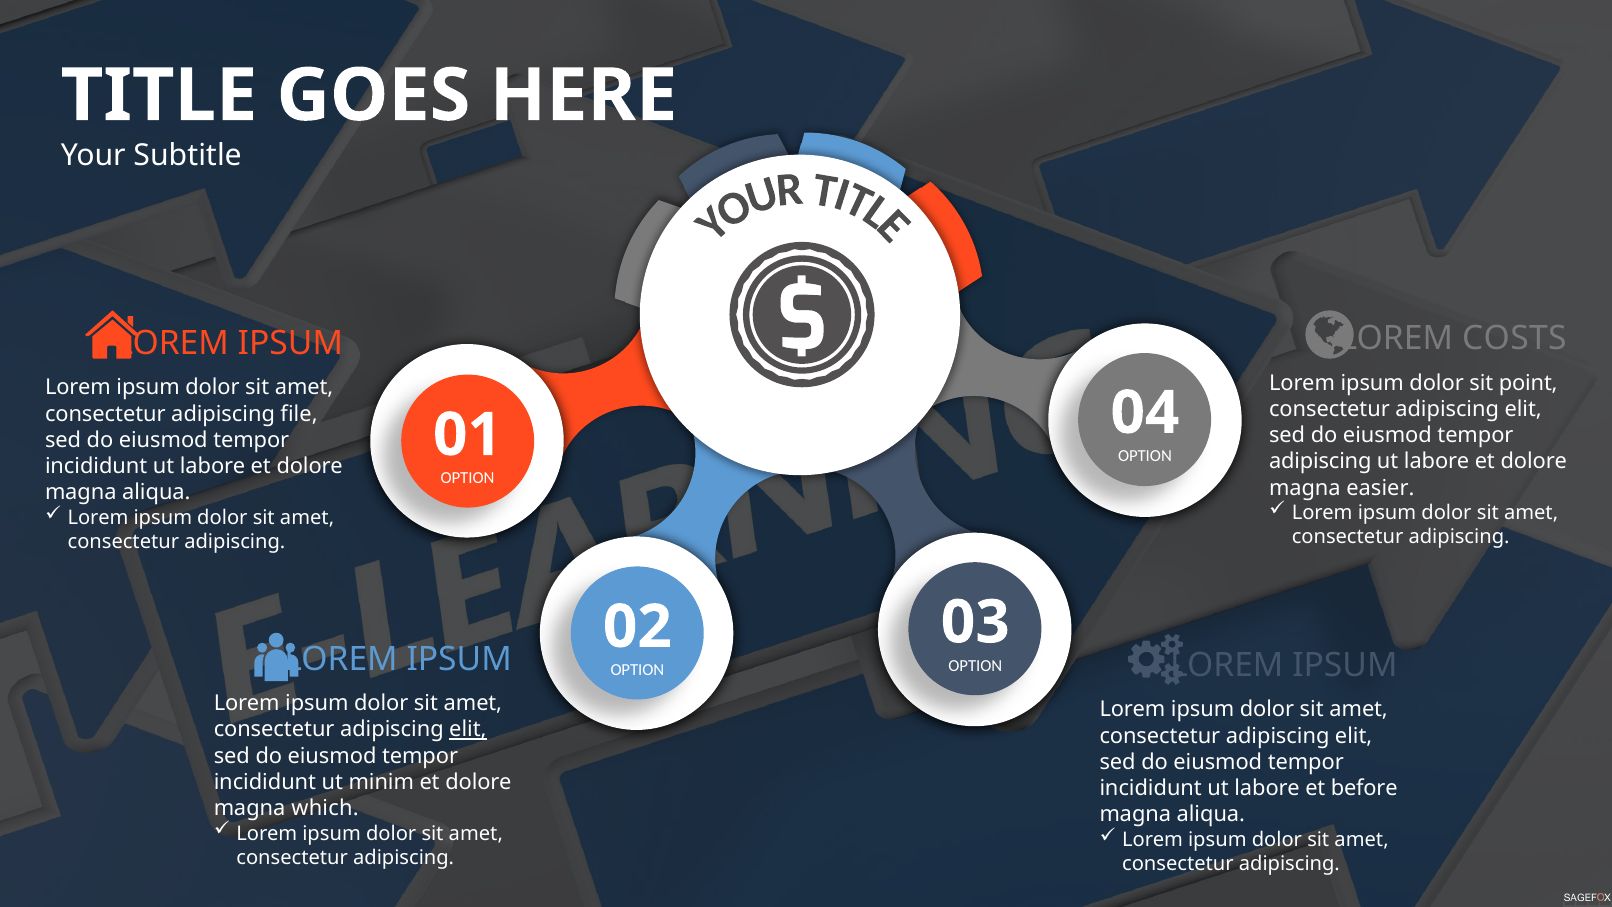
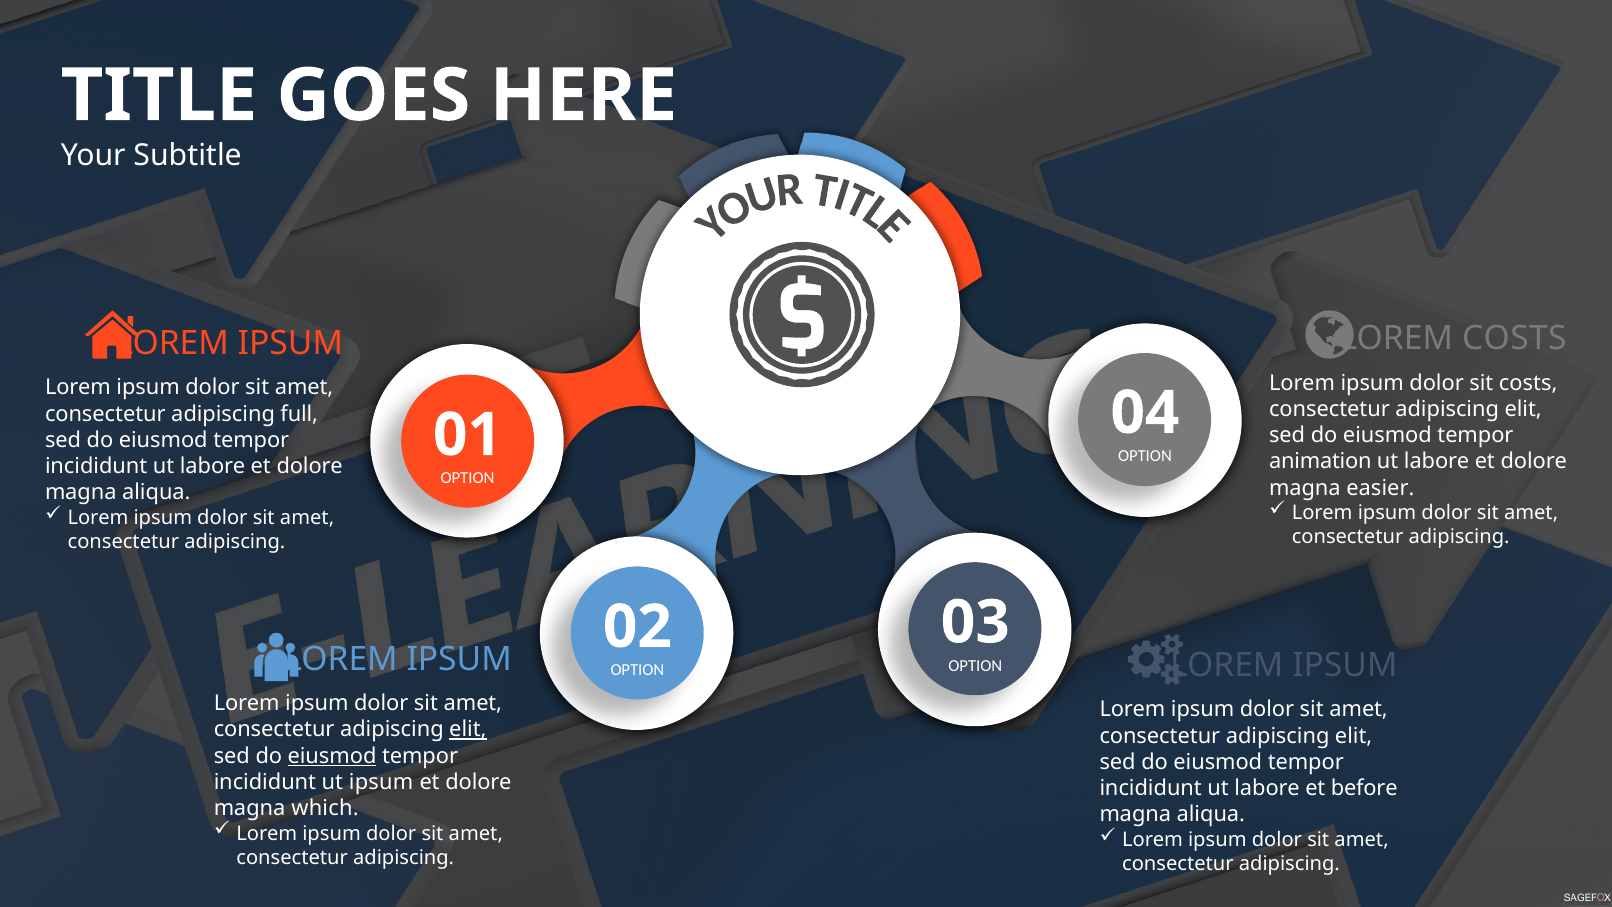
sit point: point -> costs
file: file -> full
adipiscing at (1320, 462): adipiscing -> animation
eiusmod at (332, 756) underline: none -> present
ut minim: minim -> ipsum
